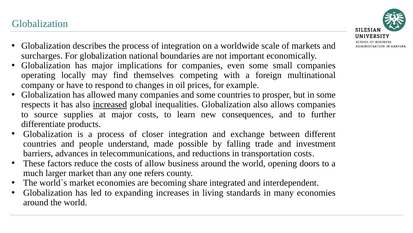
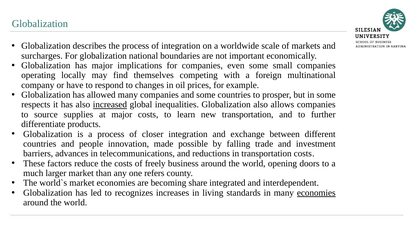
new consequences: consequences -> transportation
understand: understand -> innovation
allow: allow -> freely
expanding: expanding -> recognizes
economies at (316, 192) underline: none -> present
